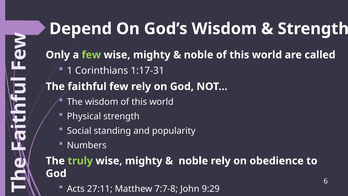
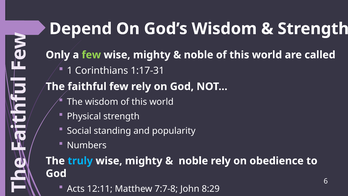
truly colour: light green -> light blue
27:11: 27:11 -> 12:11
9:29: 9:29 -> 8:29
